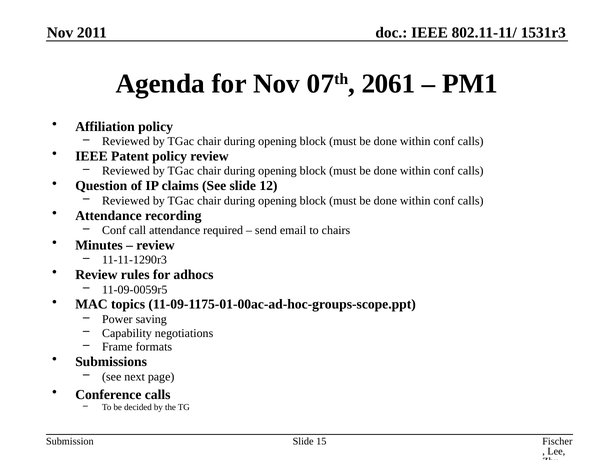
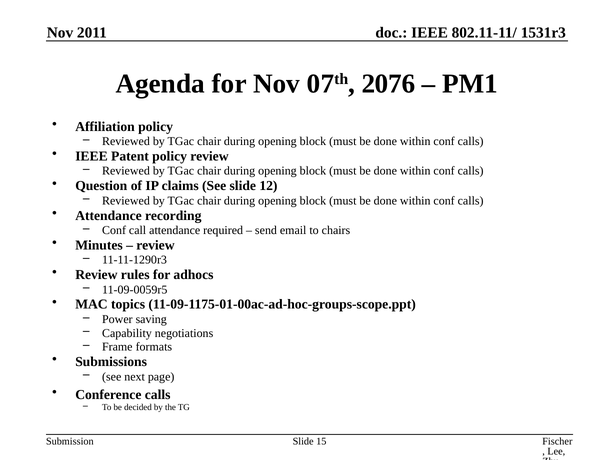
2061: 2061 -> 2076
